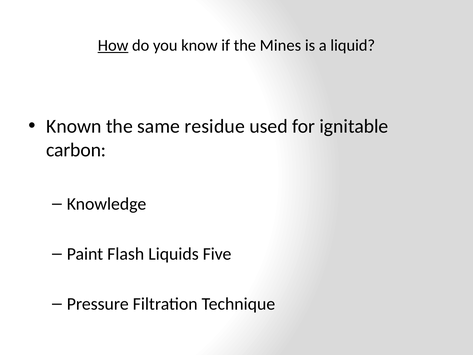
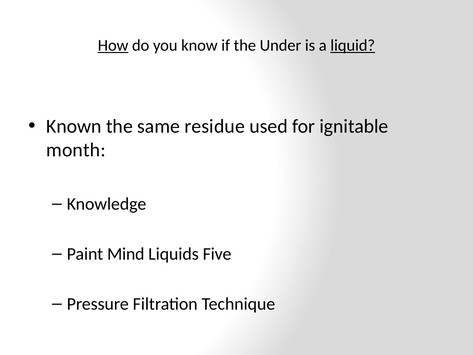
Mines: Mines -> Under
liquid underline: none -> present
carbon: carbon -> month
Flash: Flash -> Mind
